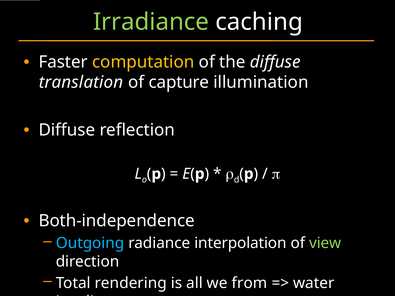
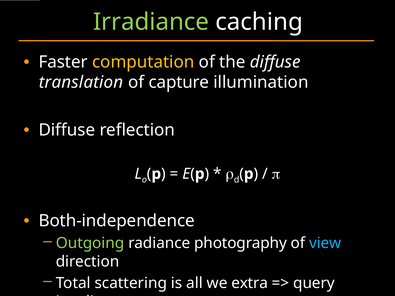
Outgoing colour: light blue -> light green
interpolation: interpolation -> photography
view colour: light green -> light blue
rendering: rendering -> scattering
from: from -> extra
water: water -> query
